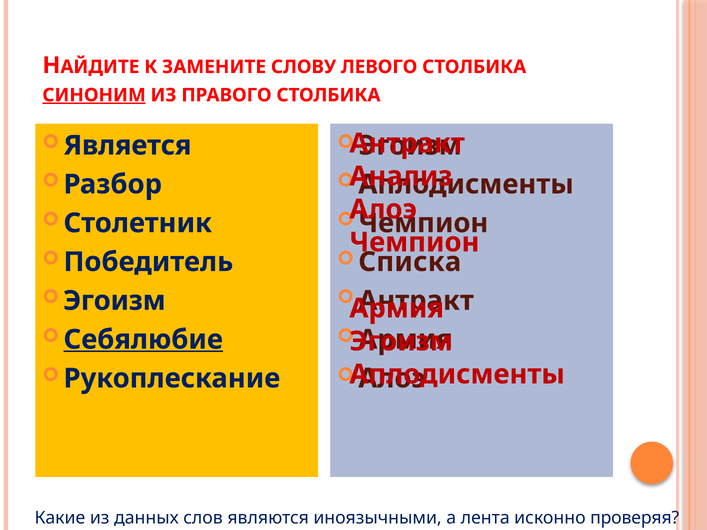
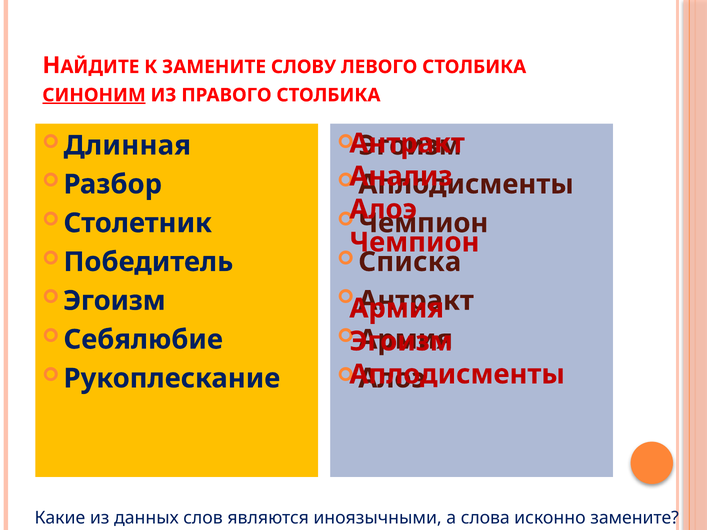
Является: Является -> Длинная
Себялюбие underline: present -> none
лента: лента -> слова
исконно проверяя: проверяя -> замените
